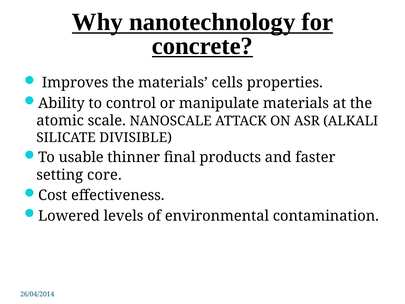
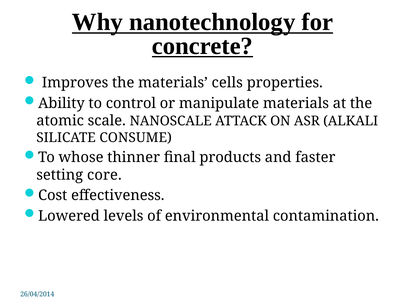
DIVISIBLE: DIVISIBLE -> CONSUME
usable: usable -> whose
